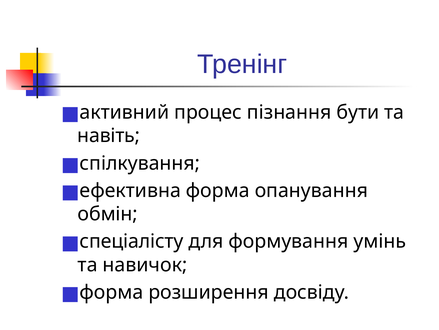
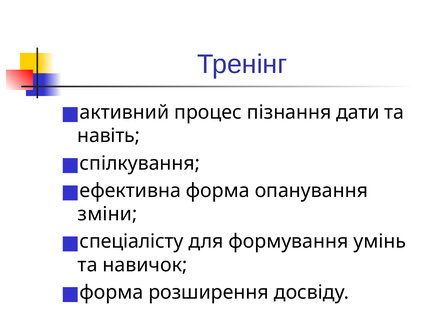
бути: бути -> дати
обмін: обмін -> зміни
